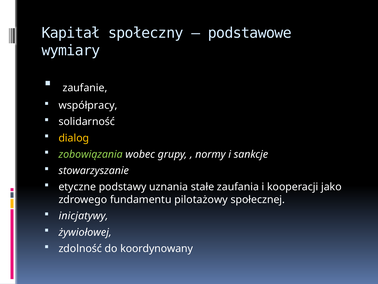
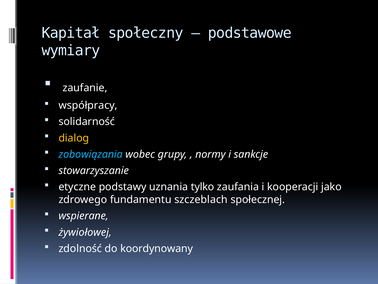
zobowiązania colour: light green -> light blue
stałe: stałe -> tylko
pilotażowy: pilotażowy -> szczeblach
inicjatywy: inicjatywy -> wspierane
